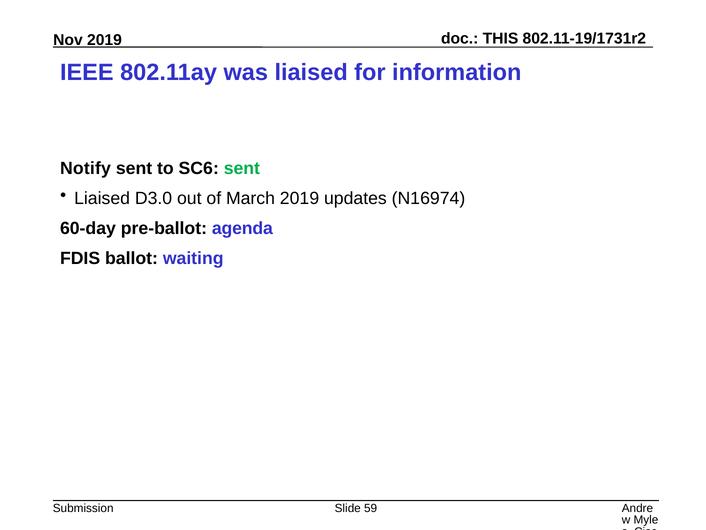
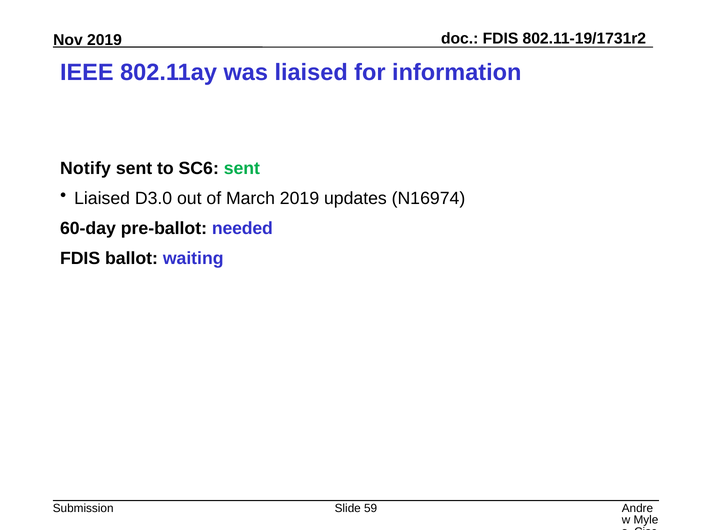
THIS at (501, 39): THIS -> FDIS
agenda: agenda -> needed
